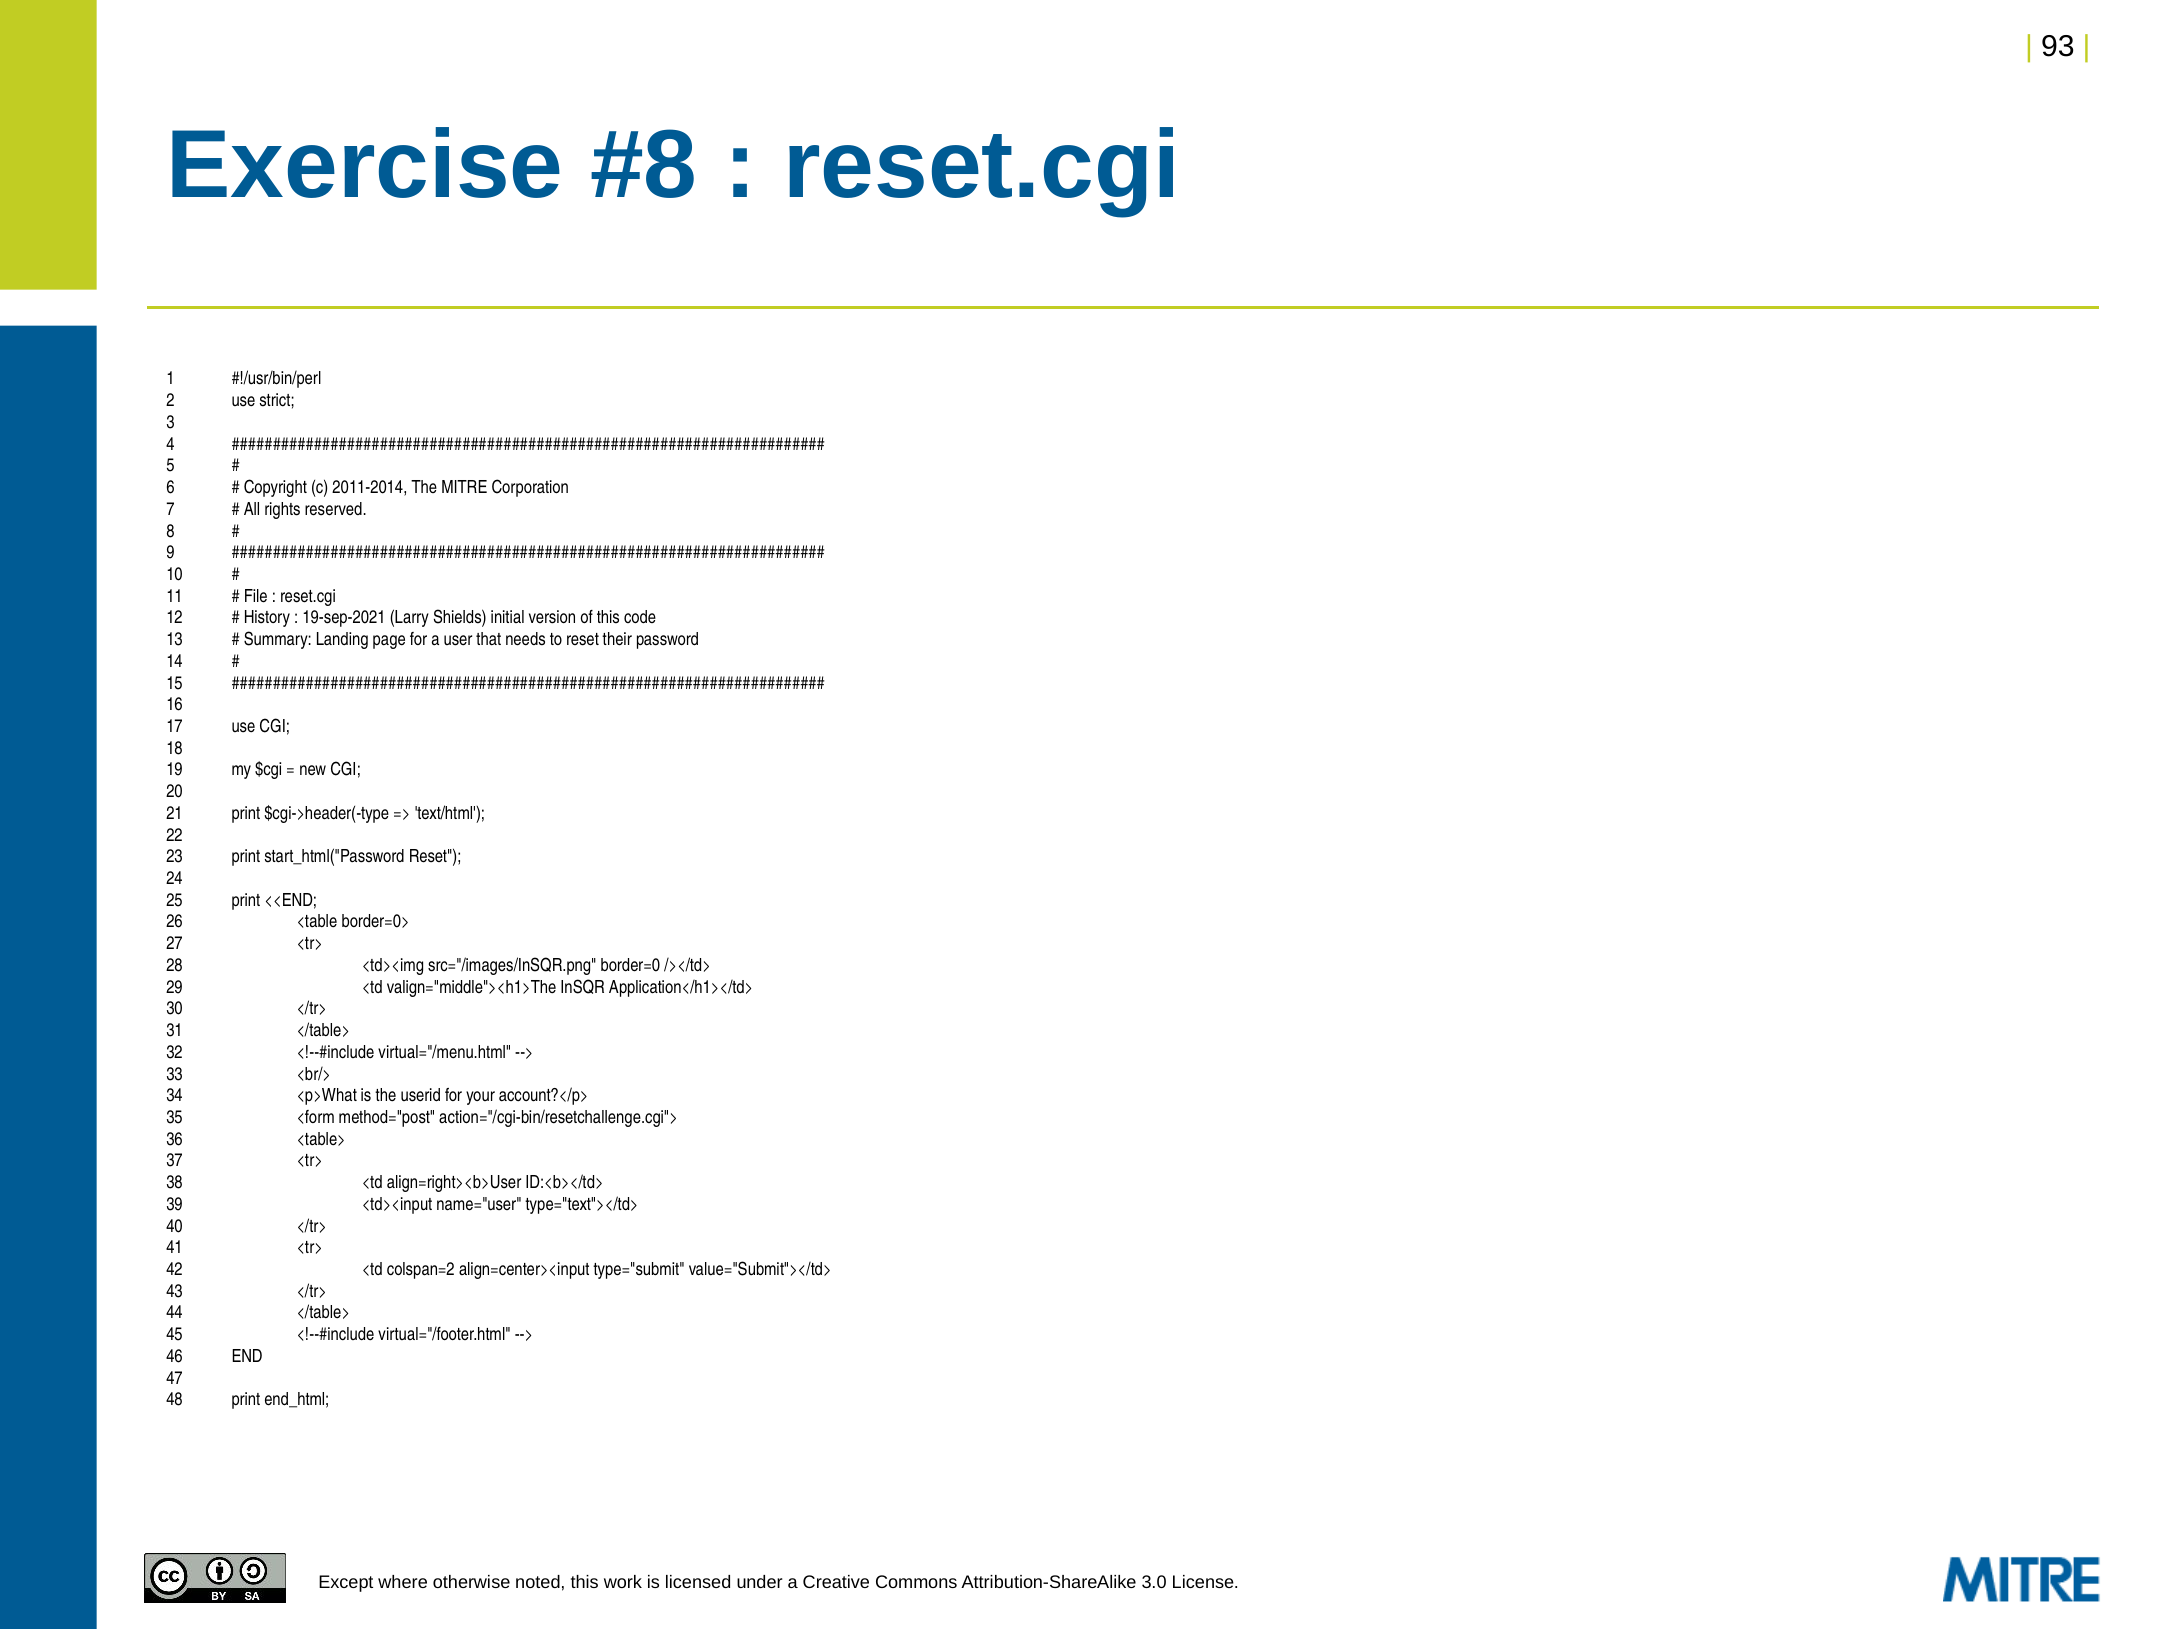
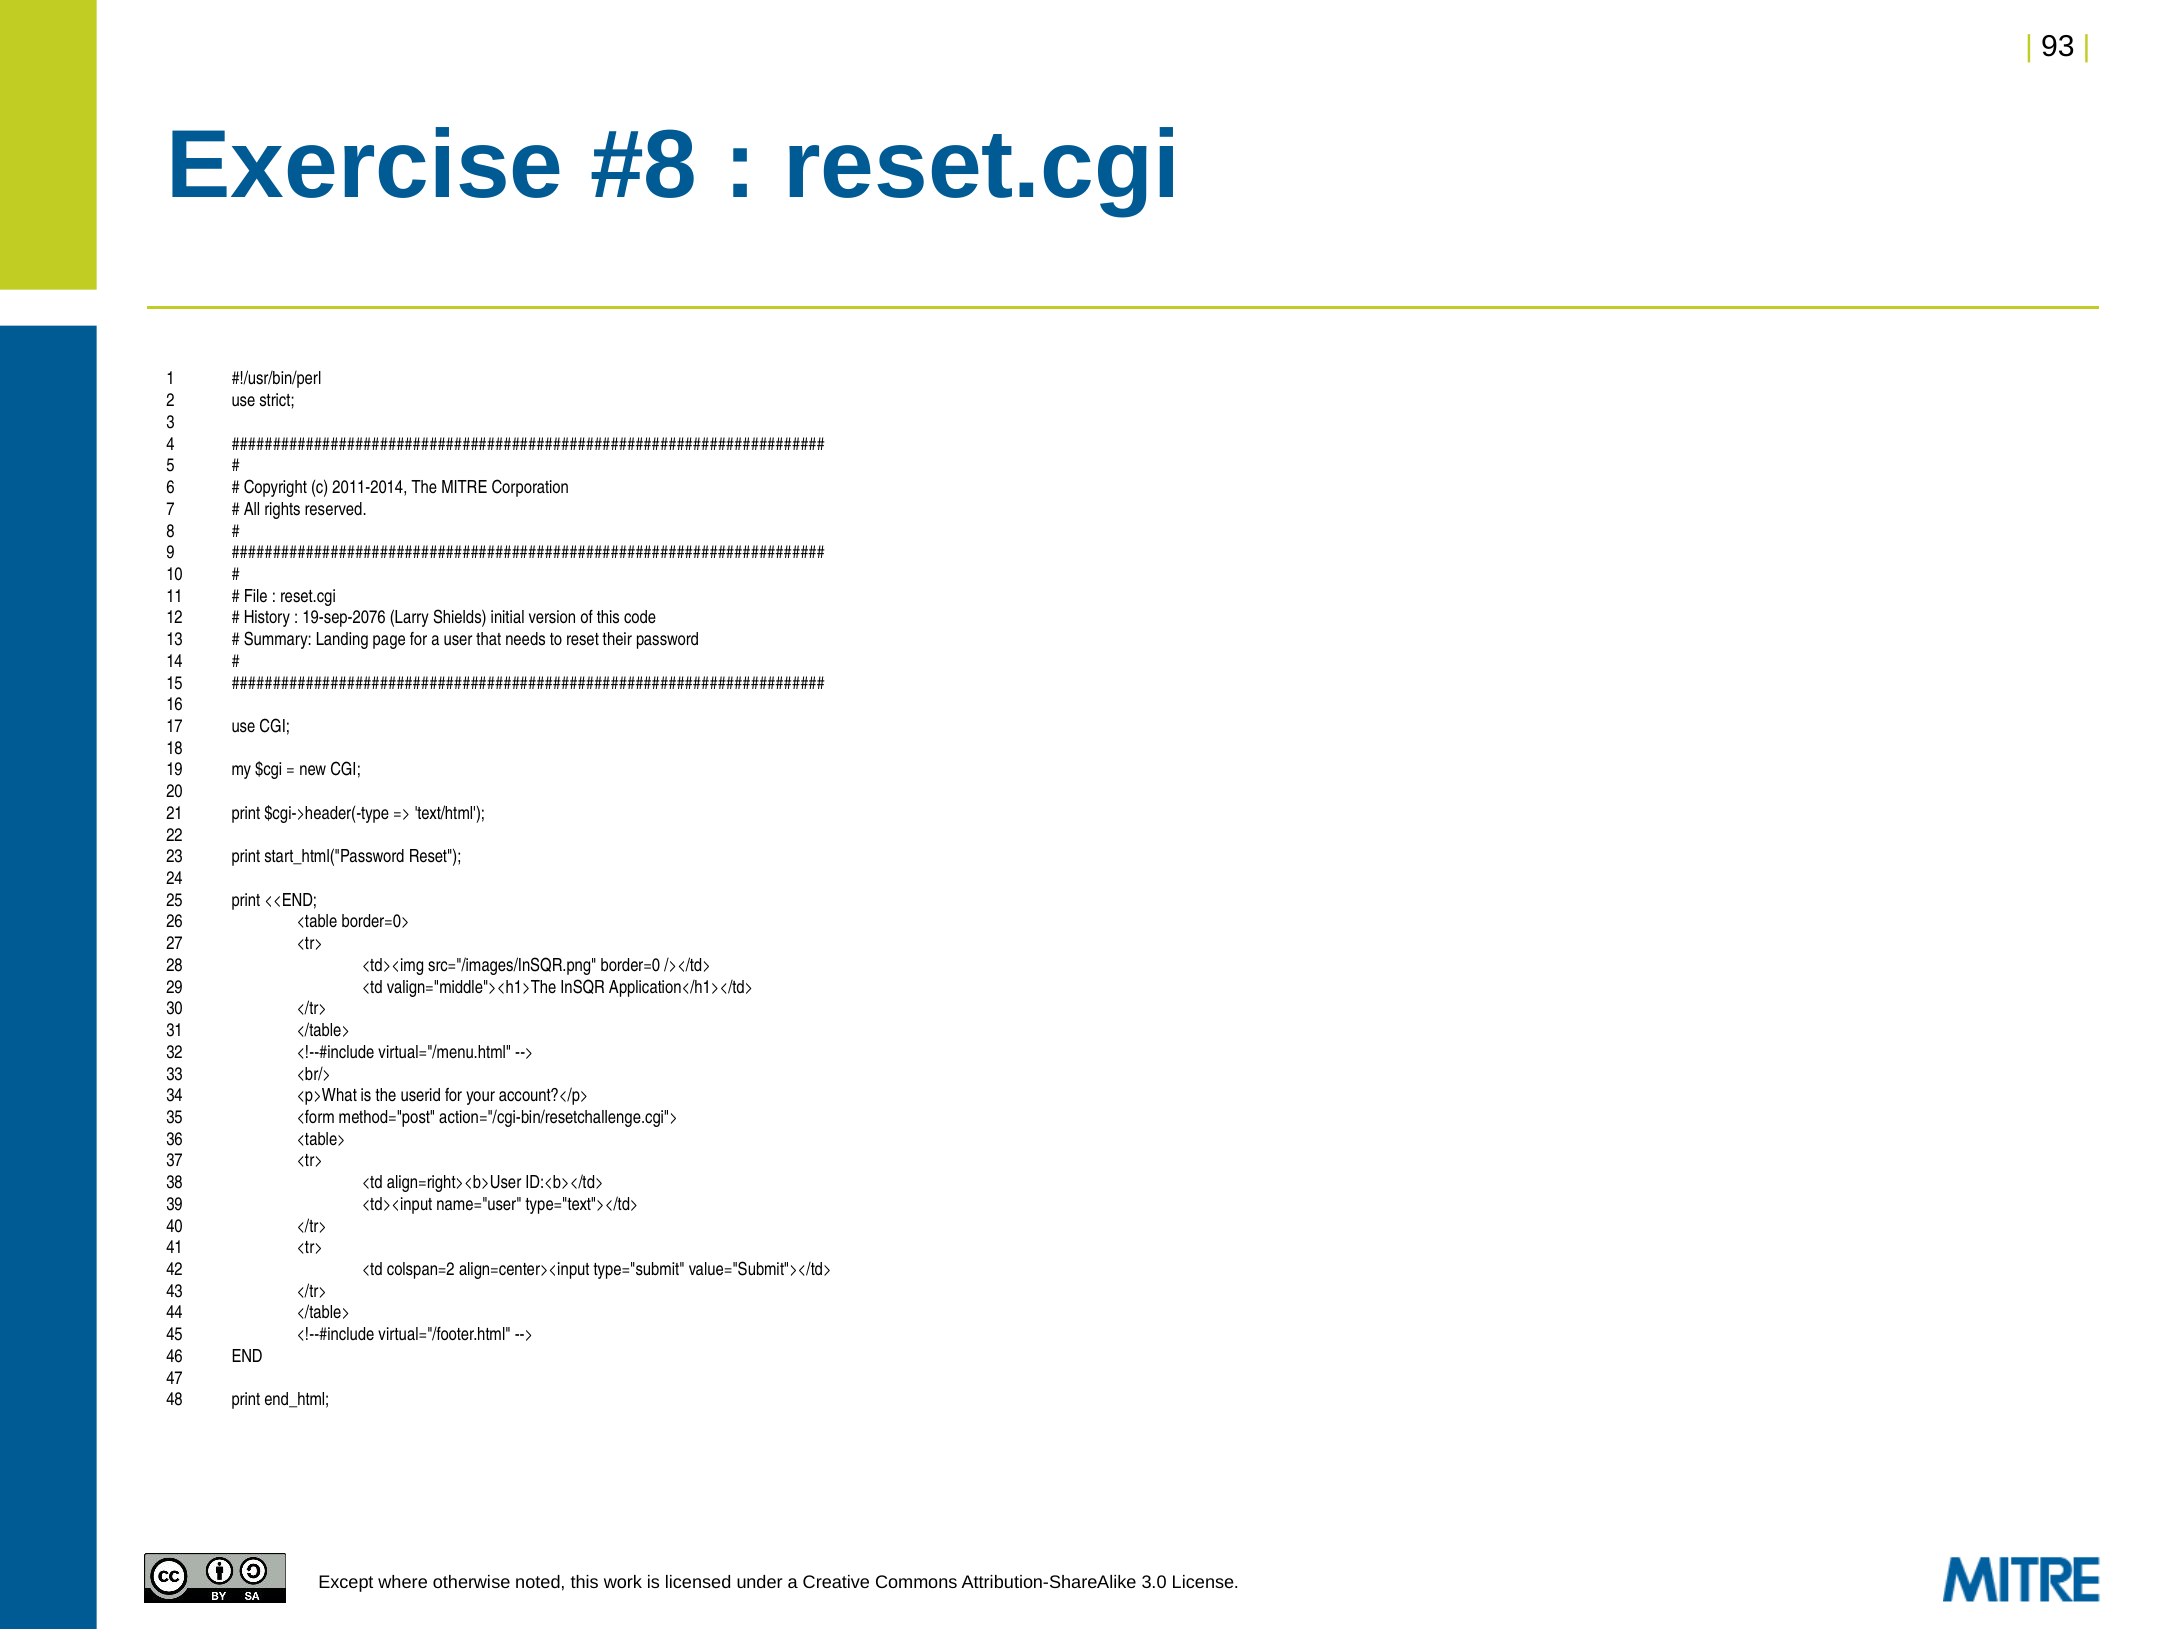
19-sep-2021: 19-sep-2021 -> 19-sep-2076
